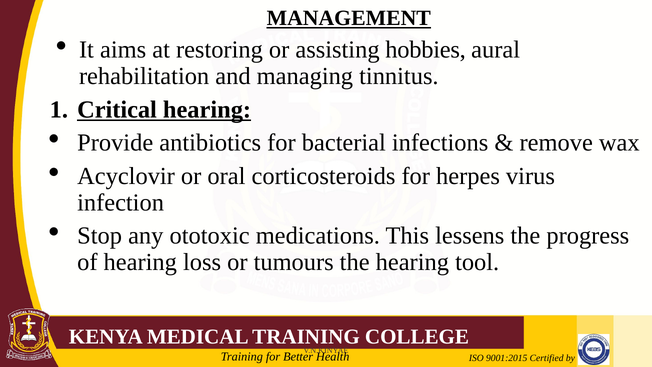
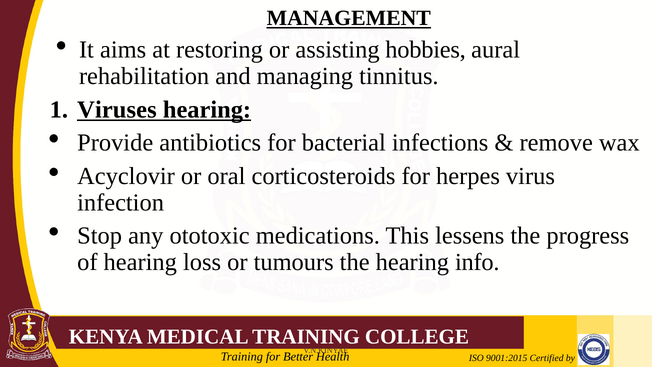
Critical: Critical -> Viruses
tool: tool -> info
